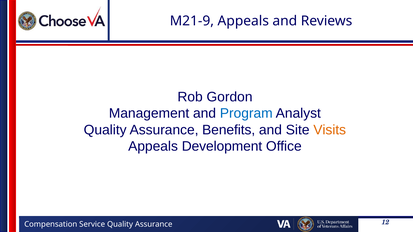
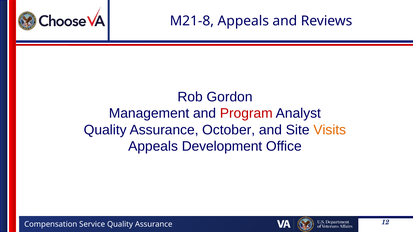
M21-9: M21-9 -> M21-8
Program colour: blue -> red
Benefits: Benefits -> October
